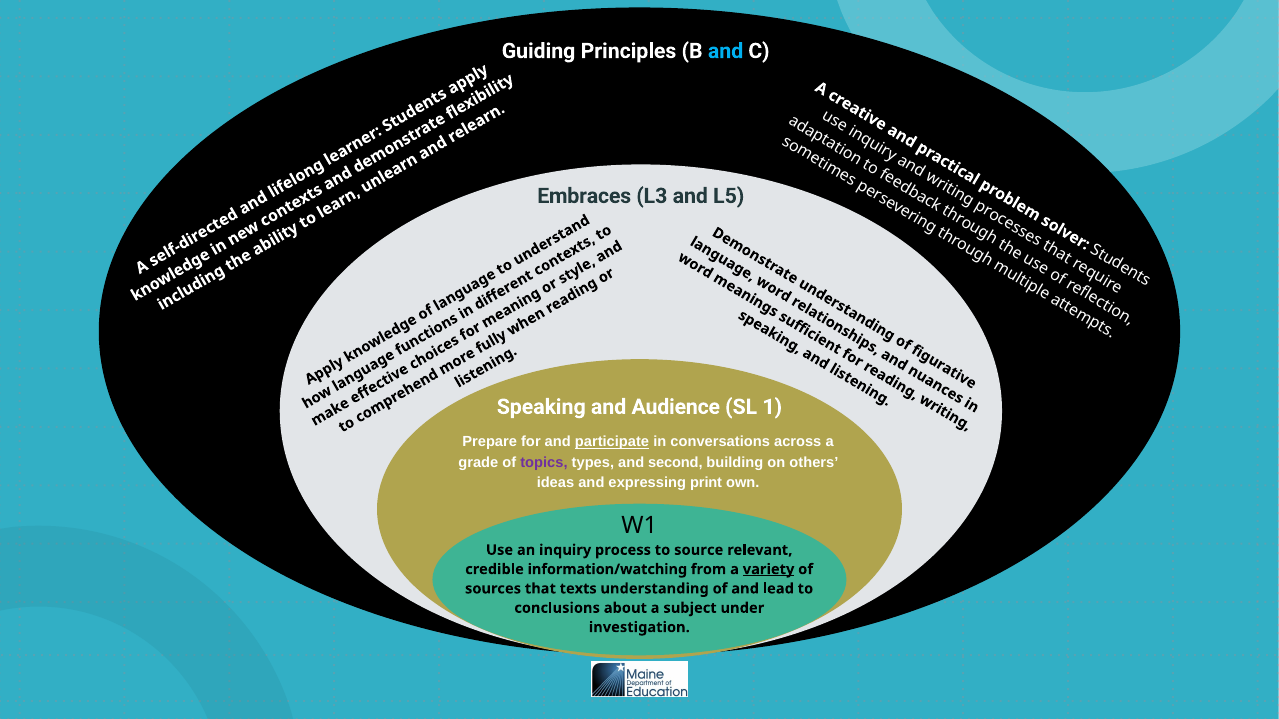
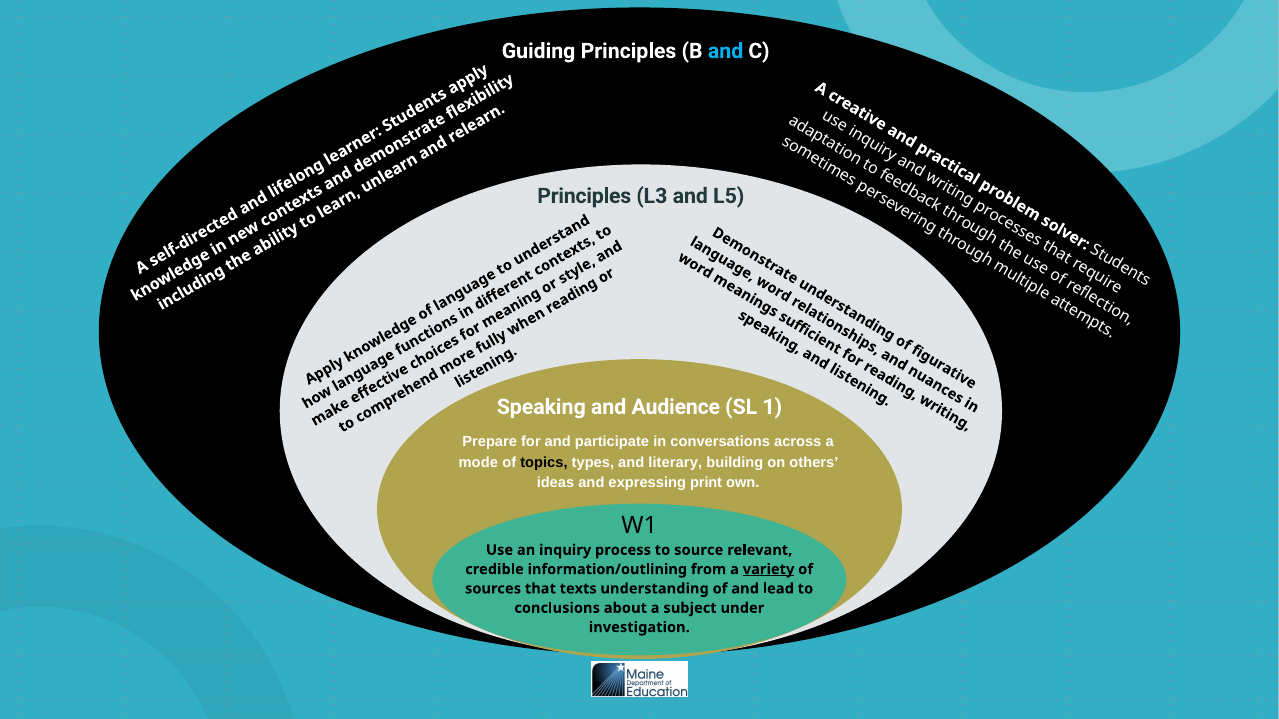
Embraces at (584, 196): Embraces -> Principles
participate underline: present -> none
grade: grade -> mode
topics colour: purple -> black
second: second -> literary
information/watching: information/watching -> information/outlining
